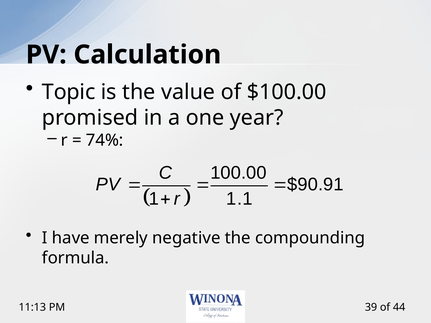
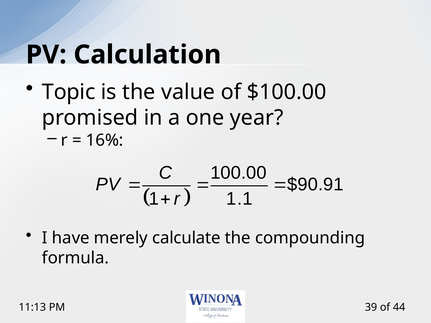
74%: 74% -> 16%
negative: negative -> calculate
